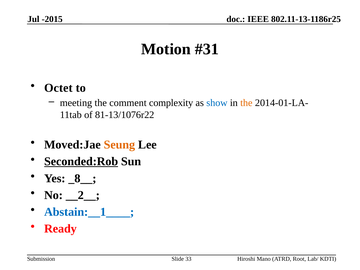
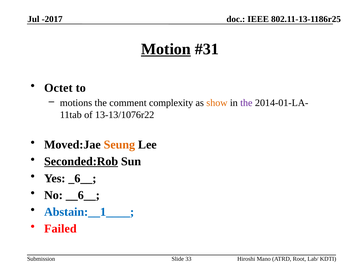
-2015: -2015 -> -2017
Motion underline: none -> present
meeting: meeting -> motions
show colour: blue -> orange
the at (246, 103) colour: orange -> purple
81-13/1076r22: 81-13/1076r22 -> 13-13/1076r22
_8__: _8__ -> _6__
__2__: __2__ -> __6__
Ready: Ready -> Failed
